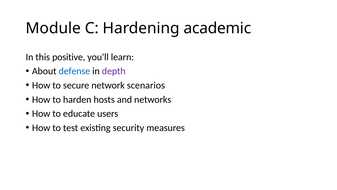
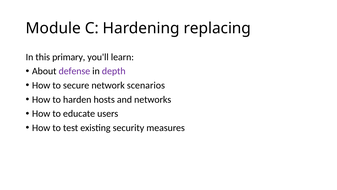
academic: academic -> replacing
positive: positive -> primary
defense colour: blue -> purple
